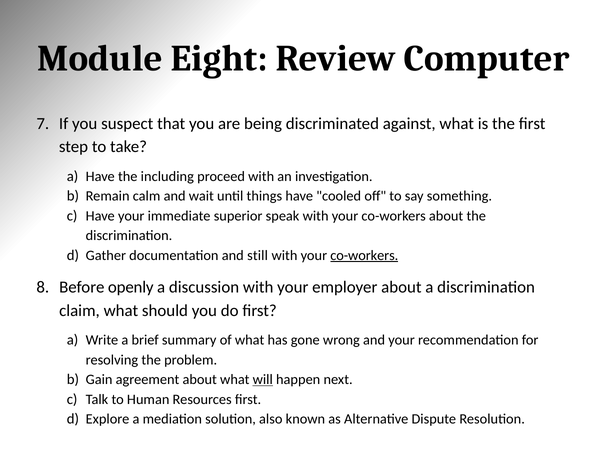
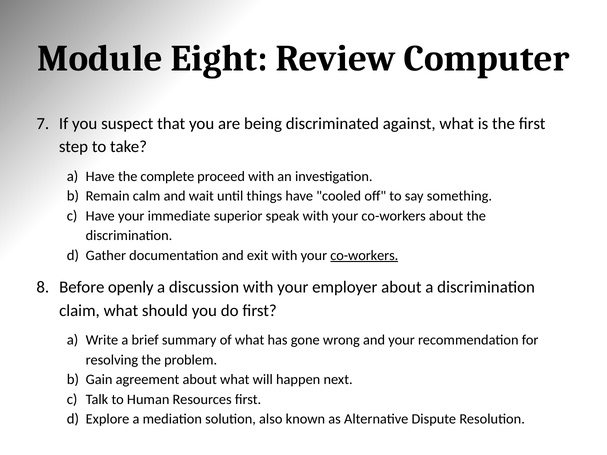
including: including -> complete
still: still -> exit
will underline: present -> none
